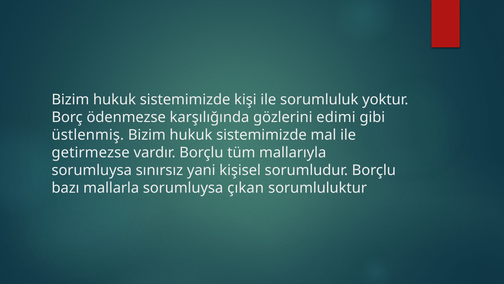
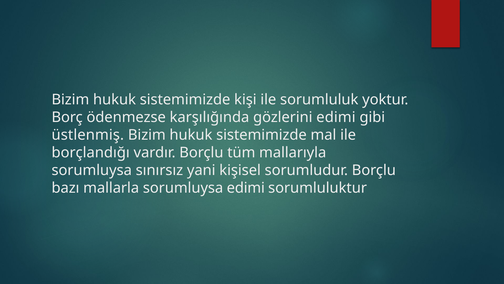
getirmezse: getirmezse -> borçlandığı
sorumluysa çıkan: çıkan -> edimi
